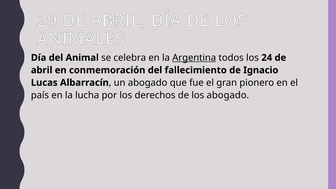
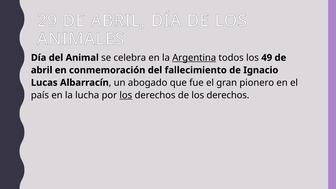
24: 24 -> 49
los at (126, 95) underline: none -> present
de los abogado: abogado -> derechos
